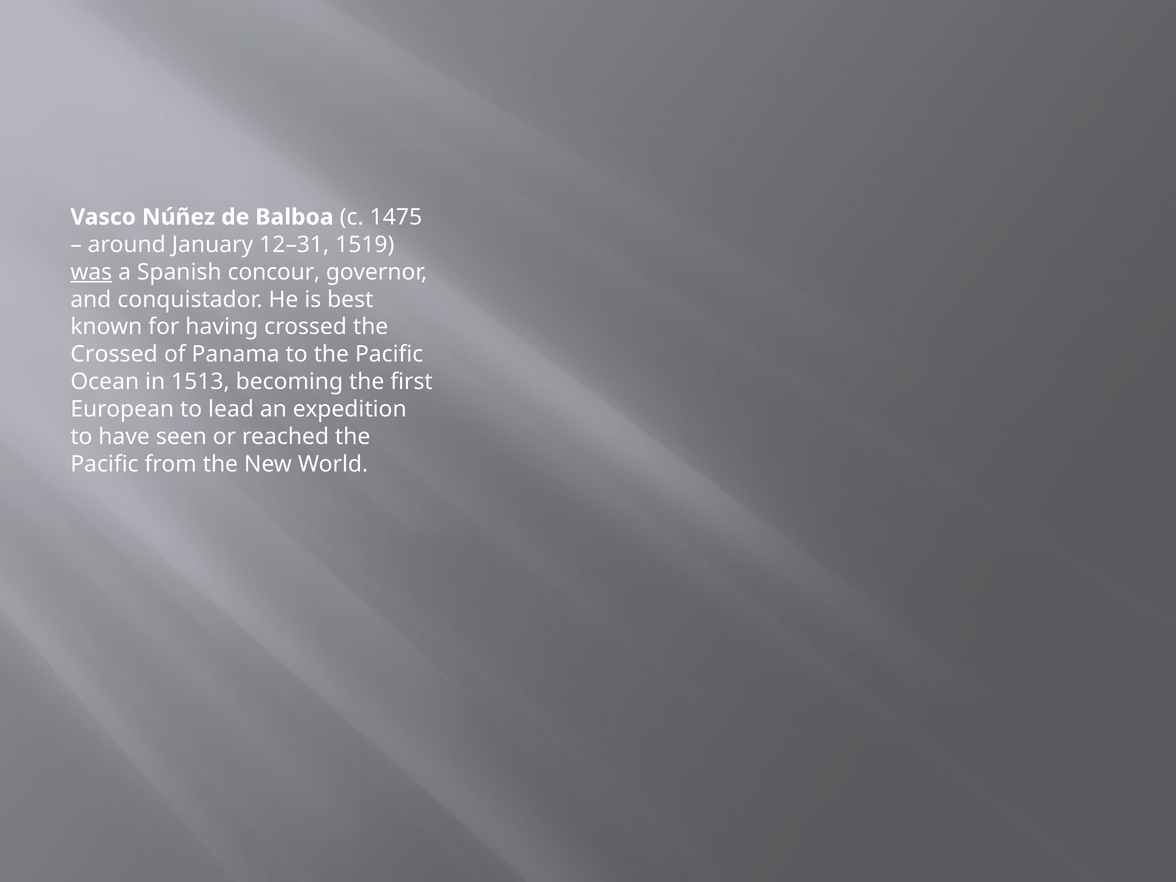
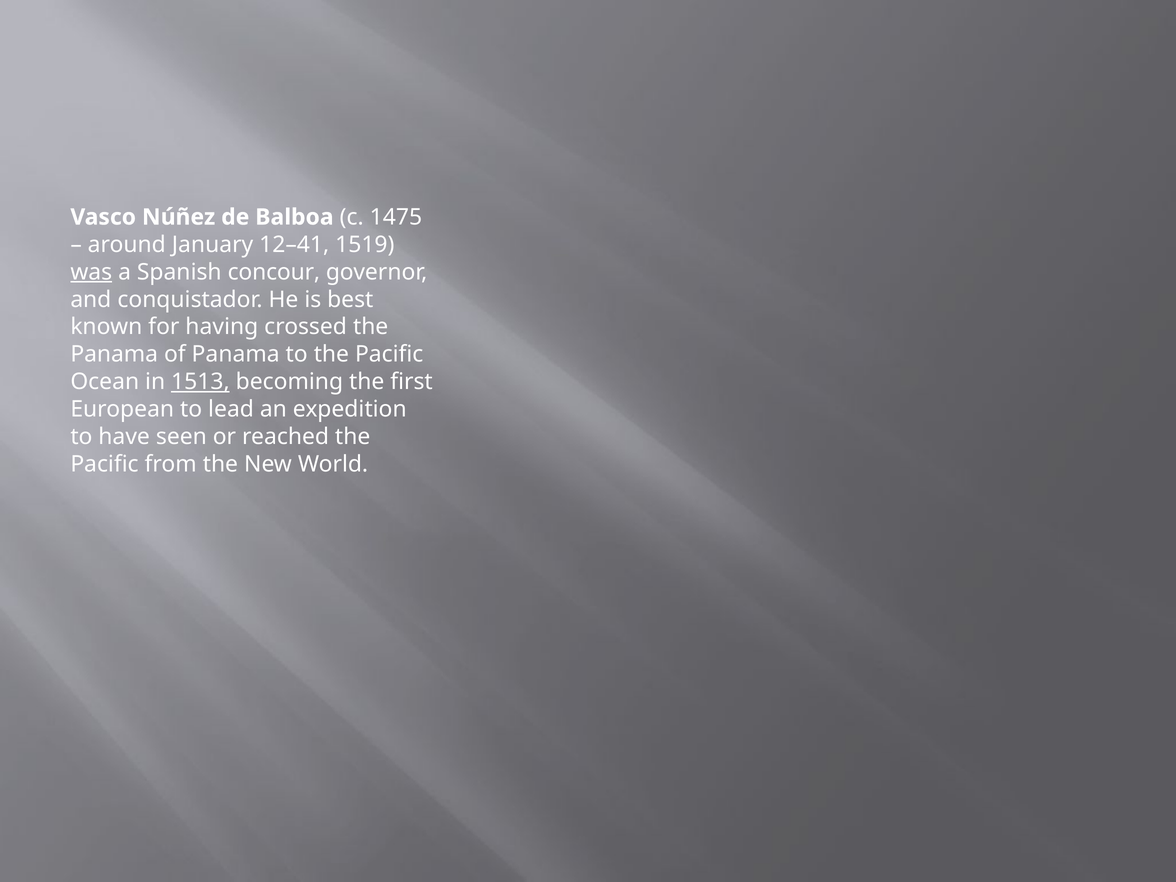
12–31: 12–31 -> 12–41
Crossed at (114, 354): Crossed -> Panama
1513 underline: none -> present
